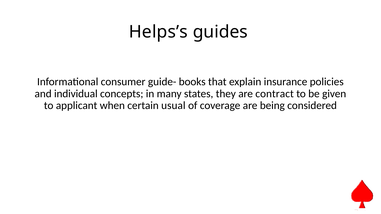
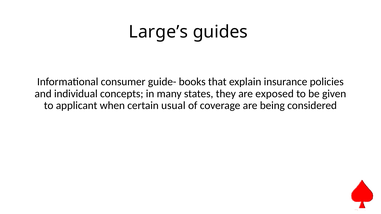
Helps’s: Helps’s -> Large’s
contract: contract -> exposed
